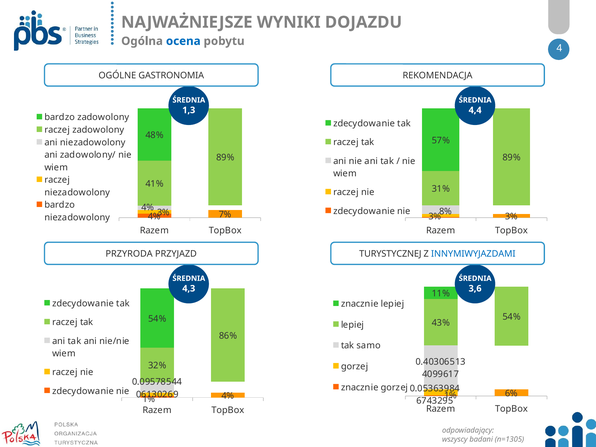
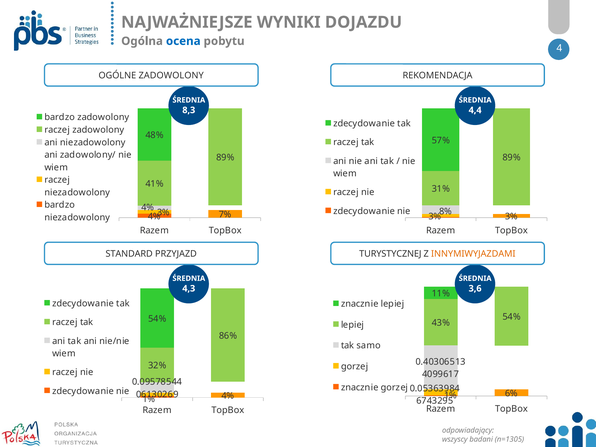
OGÓLNE GASTRONOMIA: GASTRONOMIA -> ZADOWOLONY
1,3: 1,3 -> 8,3
PRZYRODA: PRZYRODA -> STANDARD
INNYMIWYJAZDAMI colour: blue -> orange
